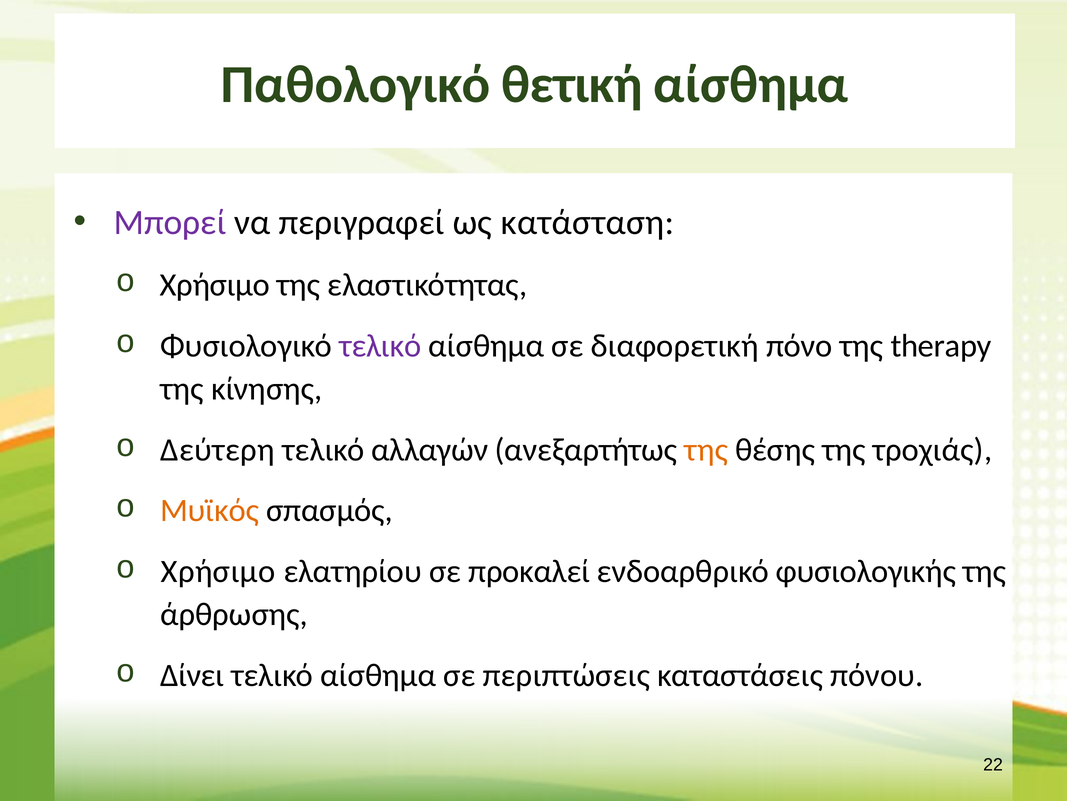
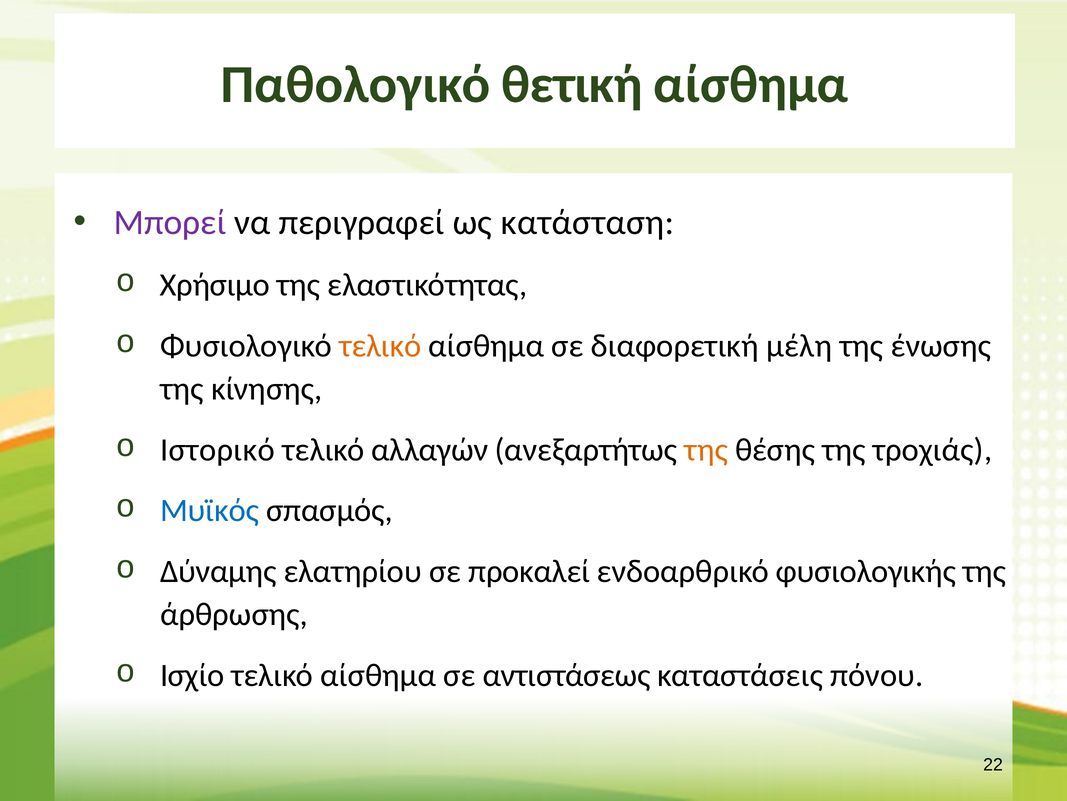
τελικό at (380, 346) colour: purple -> orange
πόνο: πόνο -> μέλη
therapy: therapy -> ένωσης
Δεύτερη: Δεύτερη -> Ιστορικό
Μυϊκός colour: orange -> blue
Χρήσιμο at (218, 571): Χρήσιμο -> Δύναμης
Δίνει: Δίνει -> Ισχίο
περιπτώσεις: περιπτώσεις -> αντιστάσεως
